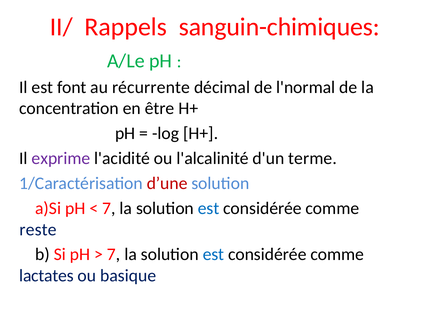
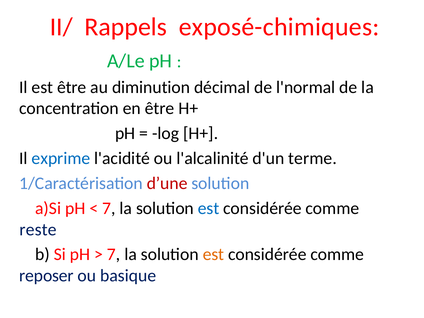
sanguin-chimiques: sanguin-chimiques -> exposé-chimiques
est font: font -> être
récurrente: récurrente -> diminution
exprime colour: purple -> blue
est at (213, 254) colour: blue -> orange
lactates: lactates -> reposer
